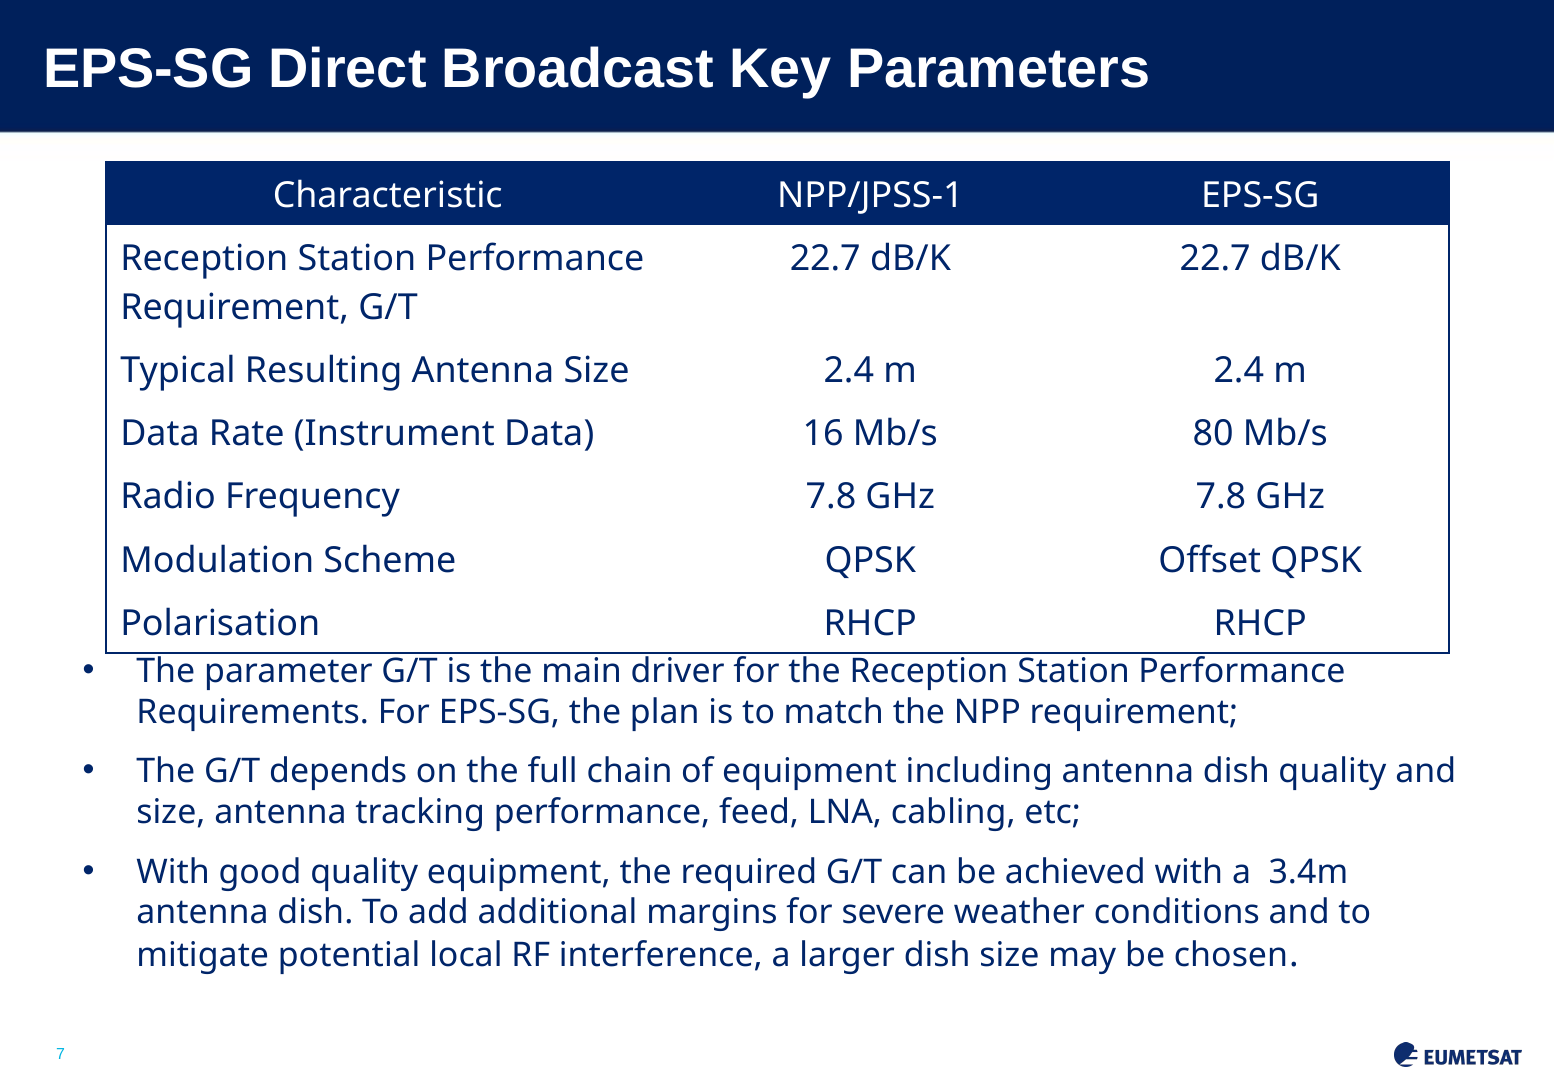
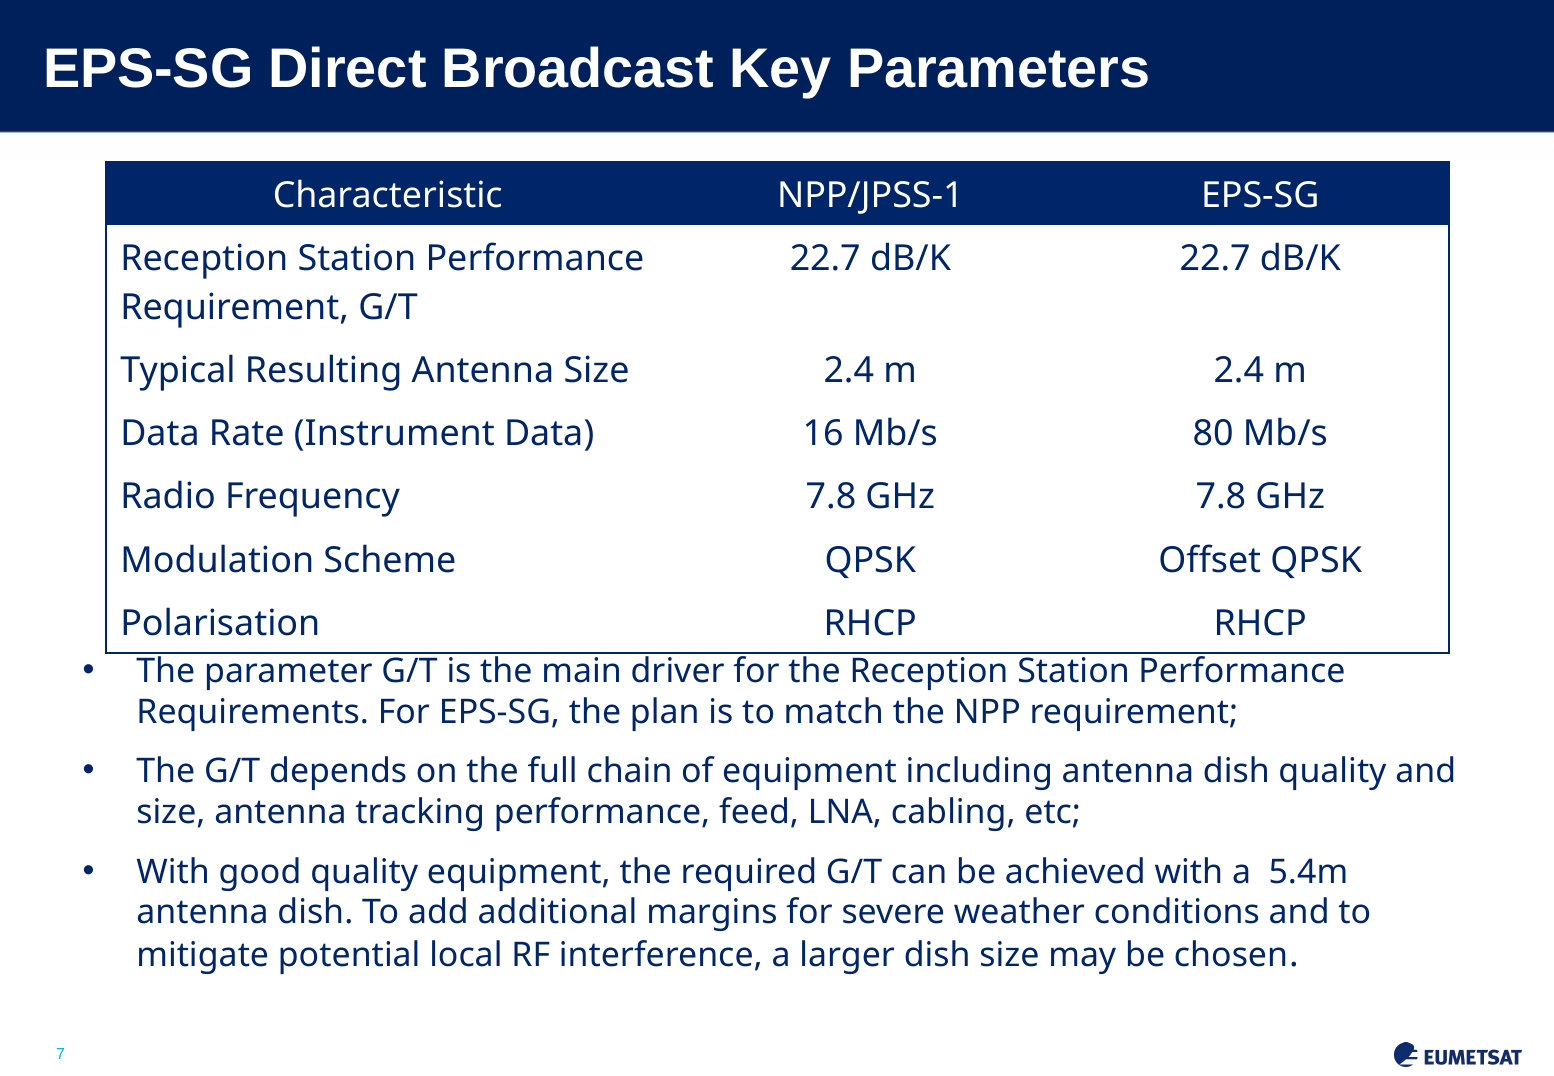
3.4m: 3.4m -> 5.4m
